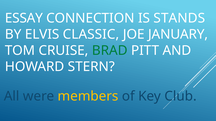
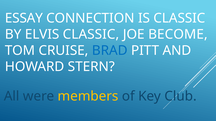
IS STANDS: STANDS -> CLASSIC
JANUARY: JANUARY -> BECOME
BRAD colour: green -> blue
